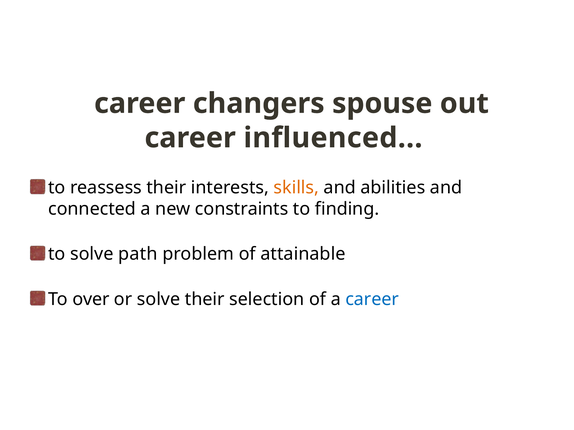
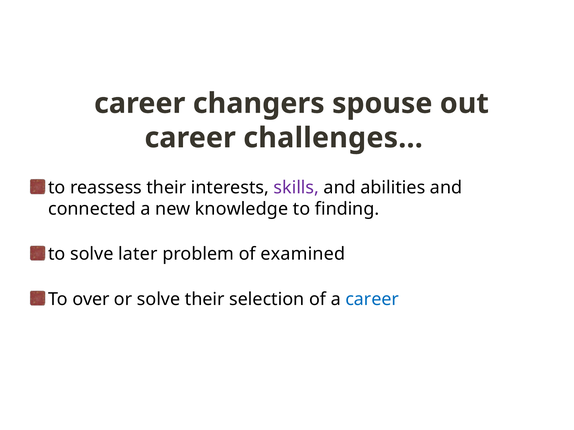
influenced: influenced -> challenges
skills colour: orange -> purple
constraints: constraints -> knowledge
path: path -> later
attainable: attainable -> examined
